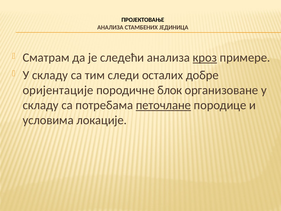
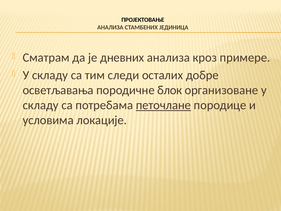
следећи: следећи -> дневних
кроз underline: present -> none
оријентације: оријентације -> осветљавања
